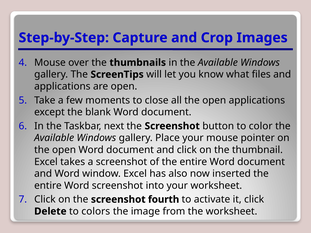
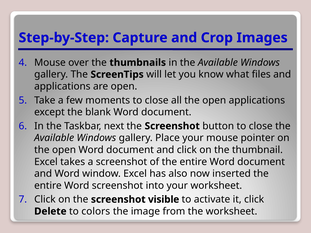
button to color: color -> close
fourth: fourth -> visible
